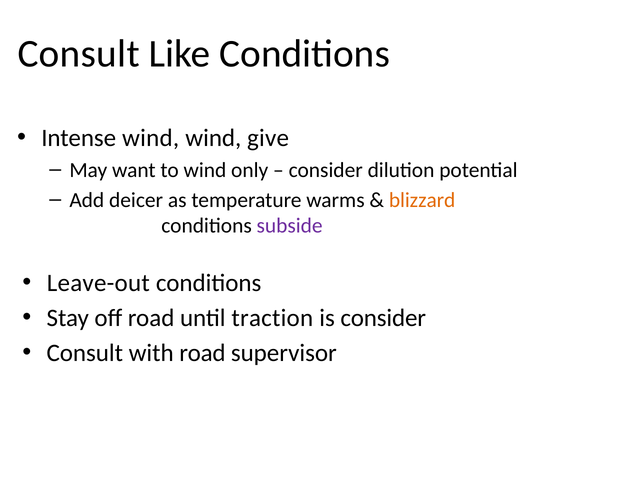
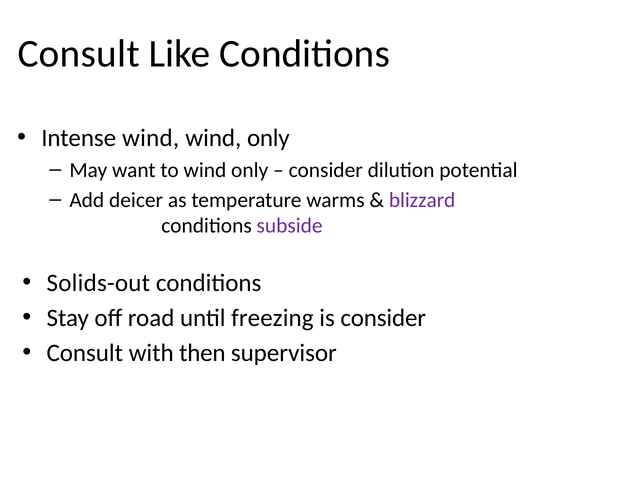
give at (268, 138): give -> only
blizzard colour: orange -> purple
Leave-out: Leave-out -> Solids-out
traction: traction -> freezing
with road: road -> then
